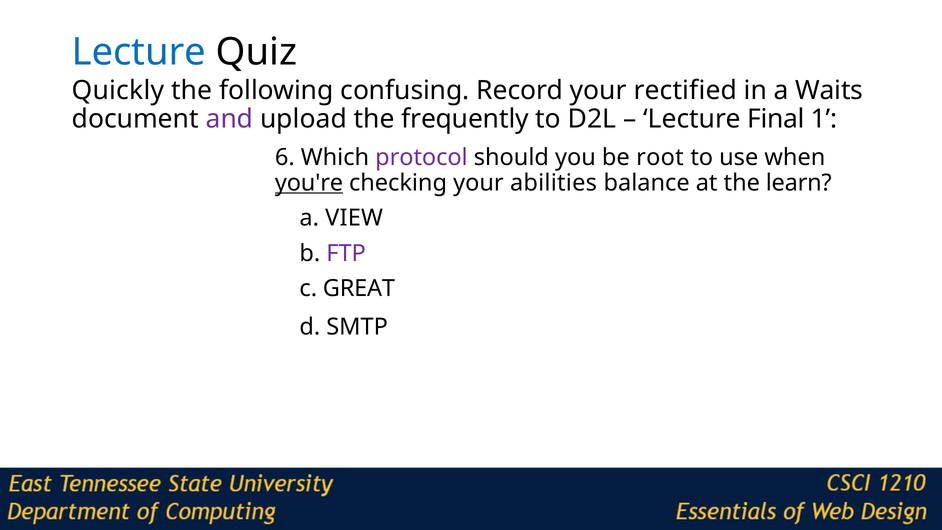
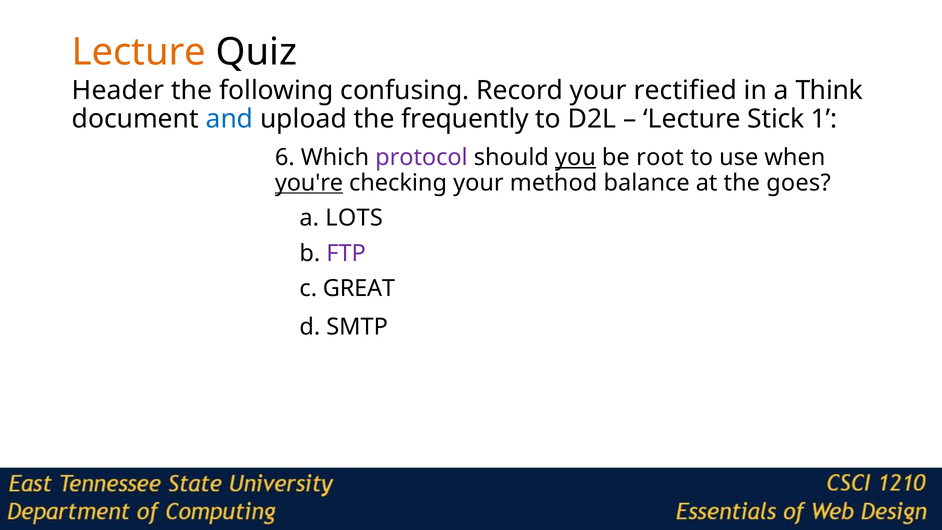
Lecture at (139, 52) colour: blue -> orange
Quickly: Quickly -> Header
Waits: Waits -> Think
and colour: purple -> blue
Final: Final -> Stick
you underline: none -> present
abilities: abilities -> method
learn: learn -> goes
VIEW: VIEW -> LOTS
